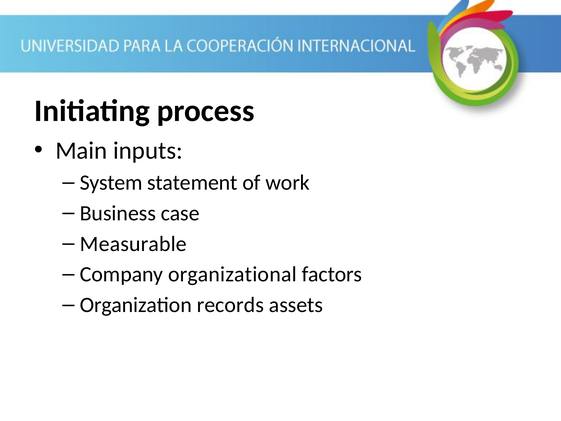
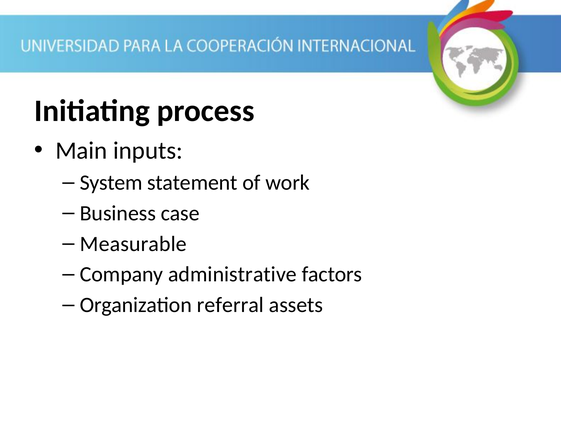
organizational: organizational -> administrative
records: records -> referral
